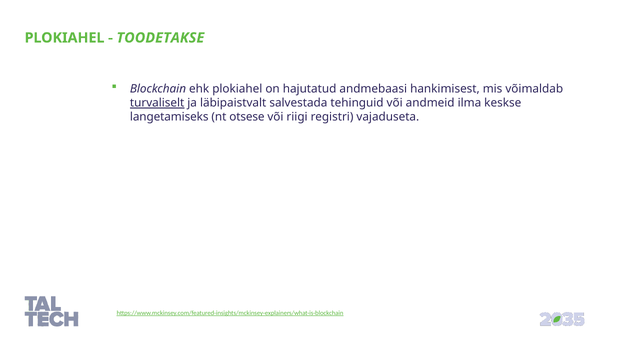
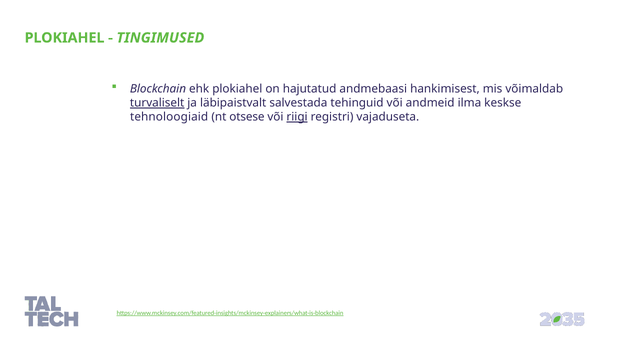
TOODETAKSE: TOODETAKSE -> TINGIMUSED
langetamiseks: langetamiseks -> tehnoloogiaid
riigi underline: none -> present
